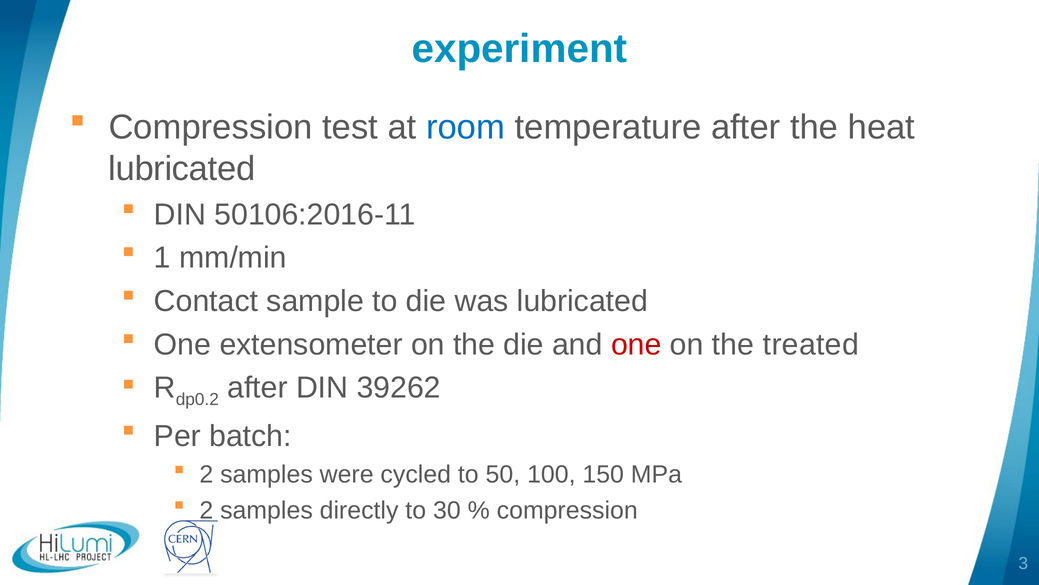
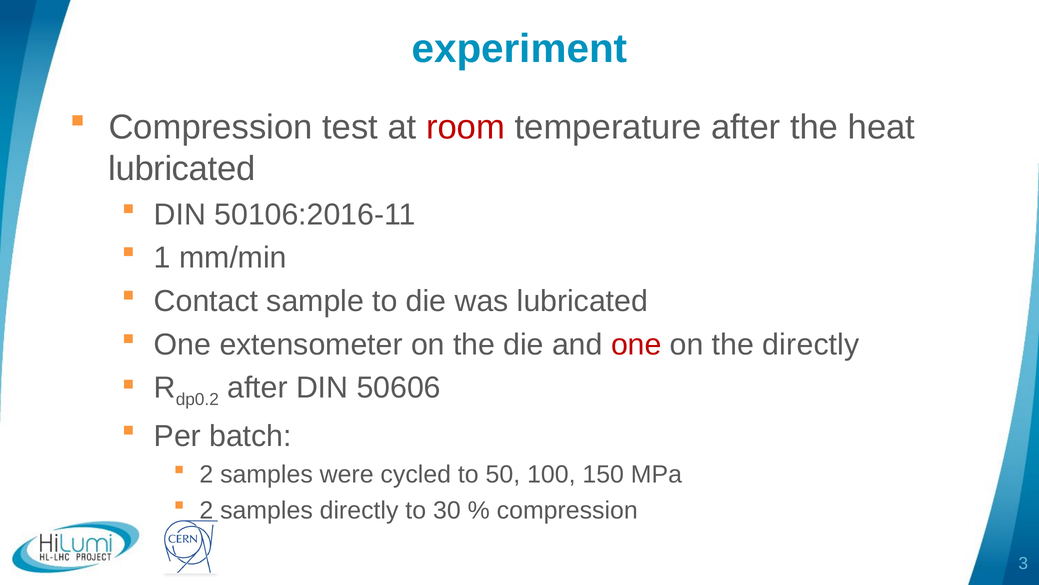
room colour: blue -> red
the treated: treated -> directly
39262: 39262 -> 50606
